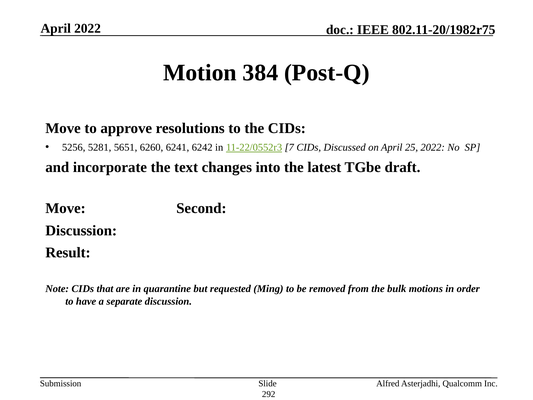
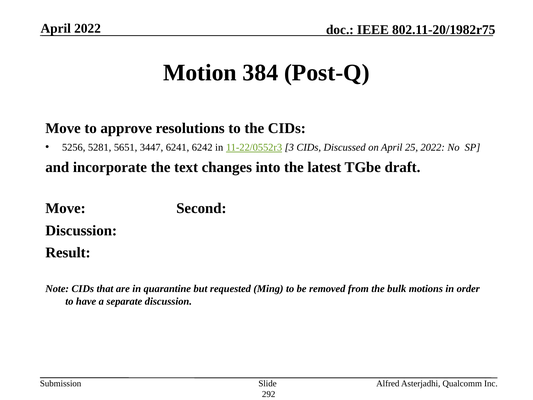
6260: 6260 -> 3447
7: 7 -> 3
